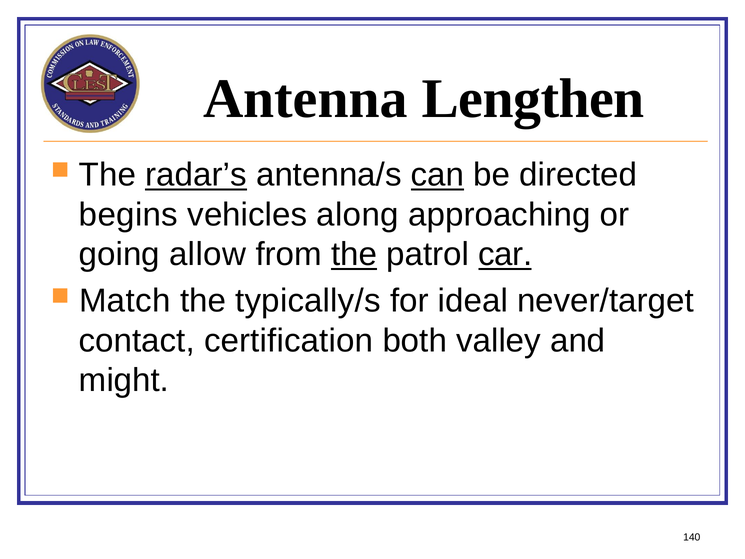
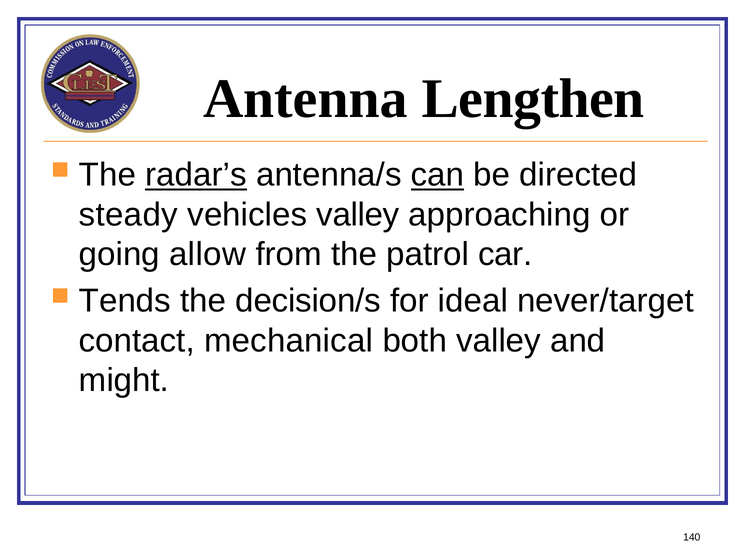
begins: begins -> steady
vehicles along: along -> valley
the at (354, 254) underline: present -> none
car underline: present -> none
Match: Match -> Tends
typically/s: typically/s -> decision/s
certification: certification -> mechanical
